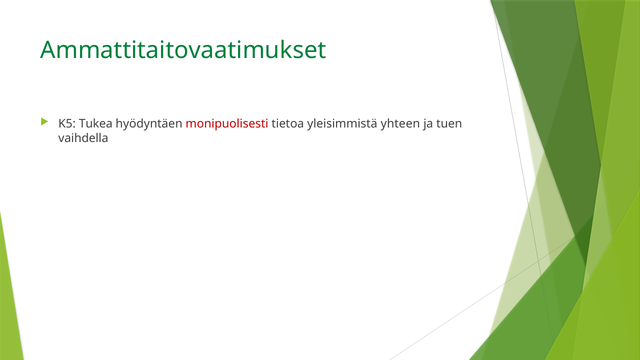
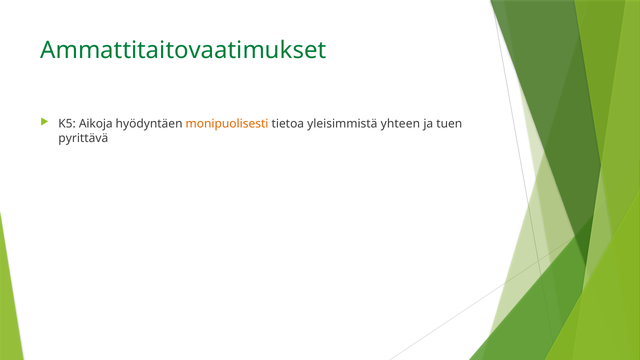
Tukea: Tukea -> Aikoja
monipuolisesti colour: red -> orange
vaihdella: vaihdella -> pyrittävä
